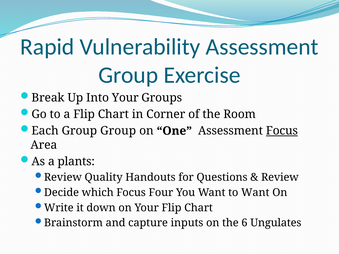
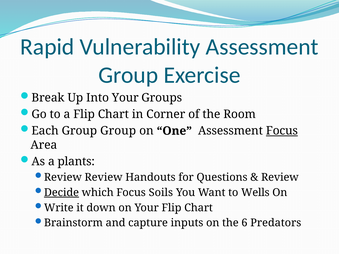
Review Quality: Quality -> Review
Decide underline: none -> present
Four: Four -> Soils
to Want: Want -> Wells
Ungulates: Ungulates -> Predators
